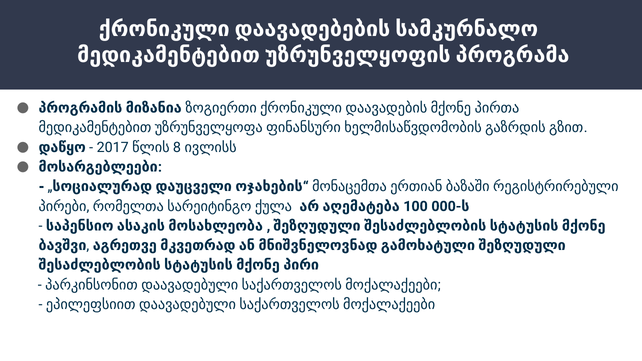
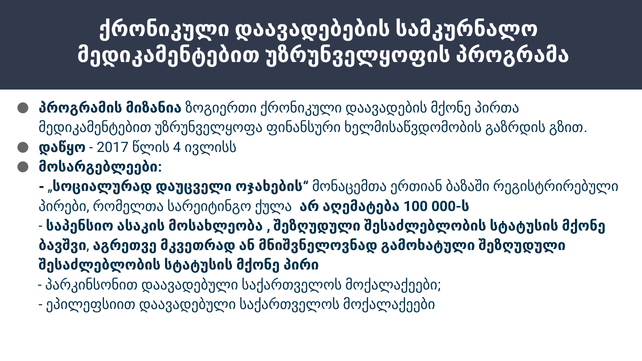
8: 8 -> 4
